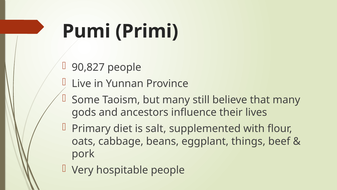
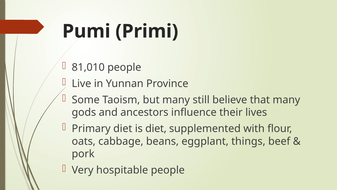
90,827: 90,827 -> 81,010
is salt: salt -> diet
